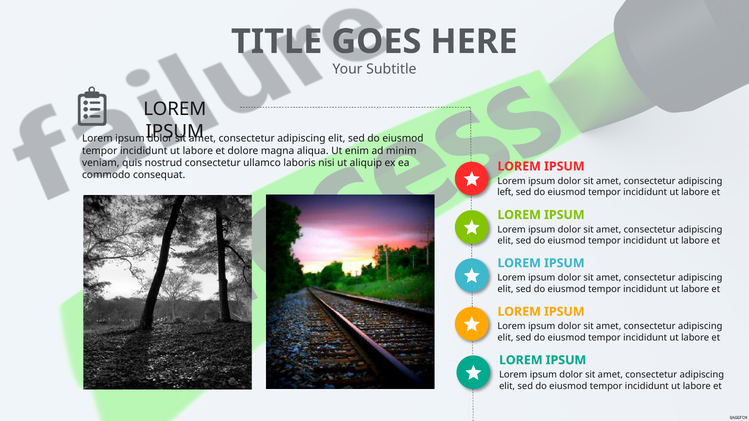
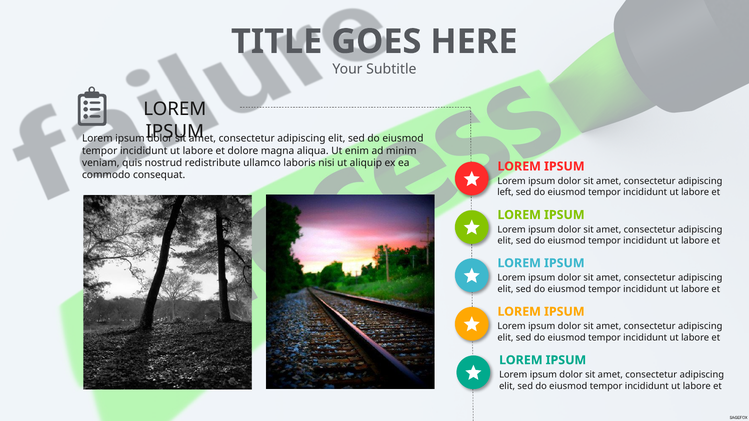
nostrud consectetur: consectetur -> redistribute
